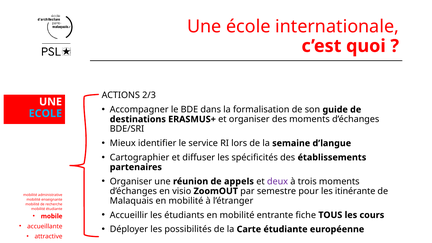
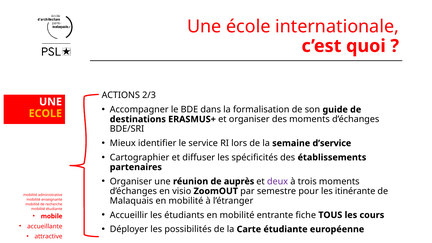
ECOLE colour: light blue -> yellow
d’langue: d’langue -> d’service
appels: appels -> auprès
